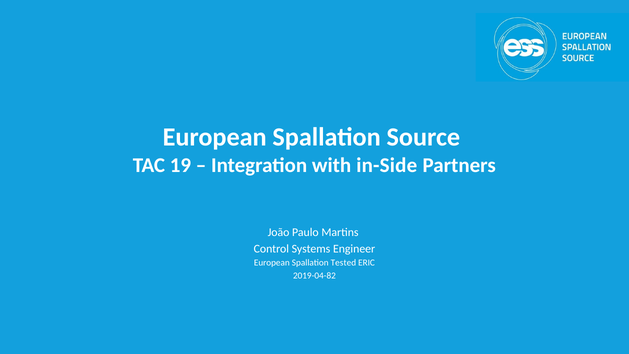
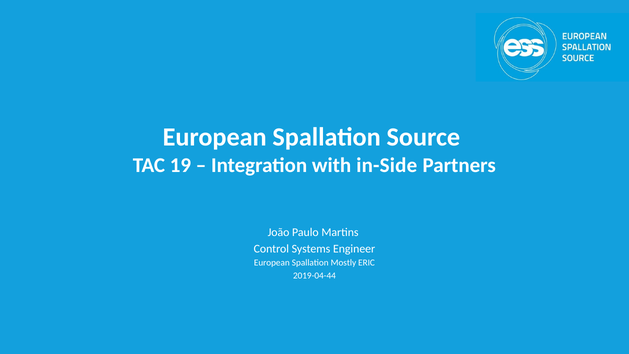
Tested: Tested -> Mostly
2019-04-82: 2019-04-82 -> 2019-04-44
